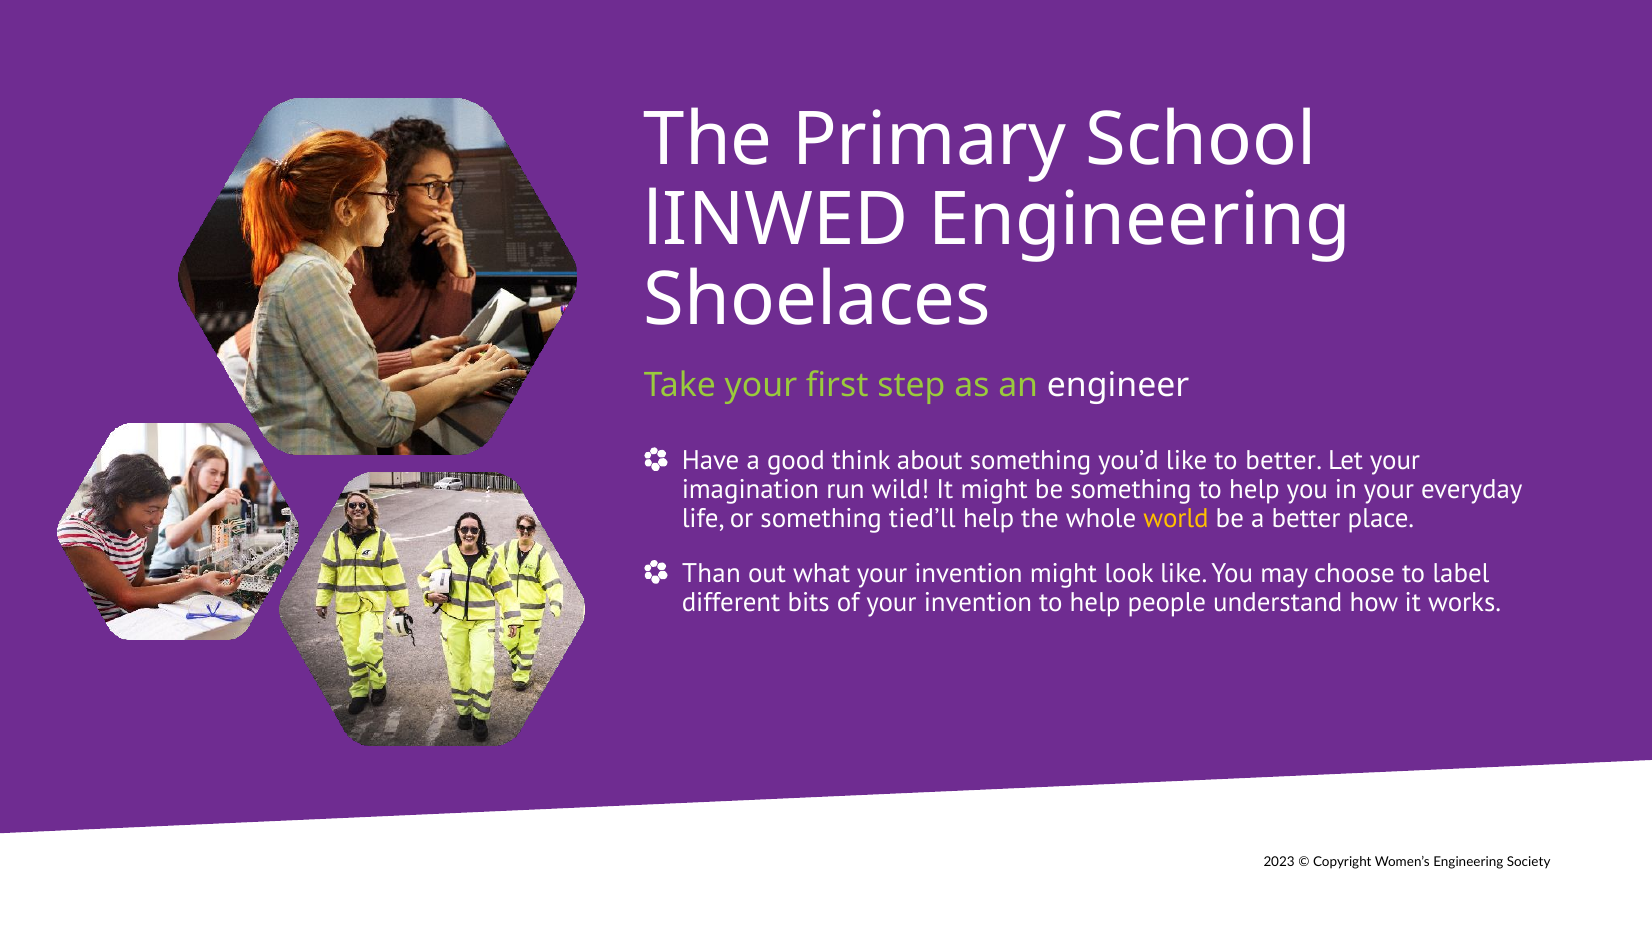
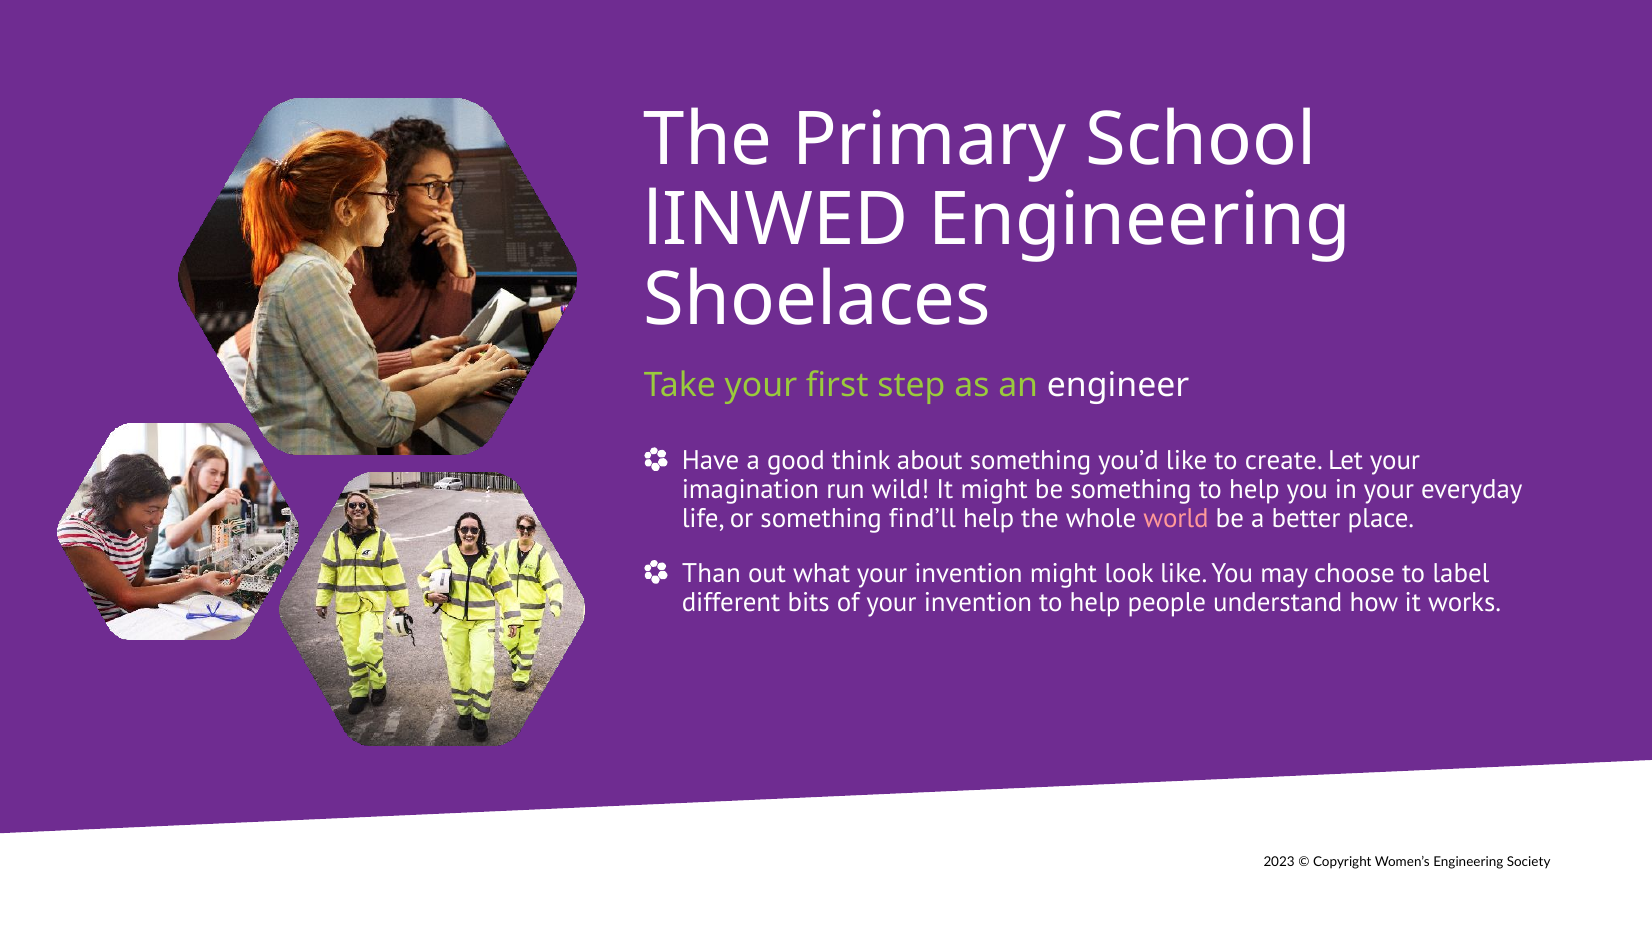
to better: better -> create
tied’ll: tied’ll -> find’ll
world colour: yellow -> pink
